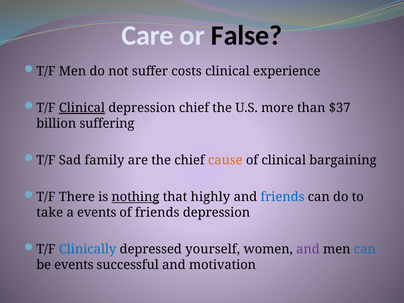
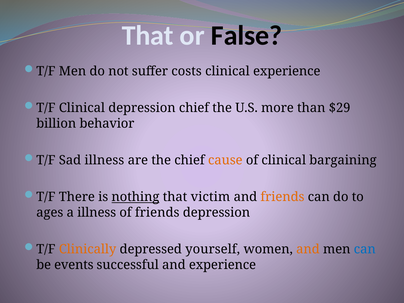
Care at (148, 36): Care -> That
Clinical at (82, 108) underline: present -> none
$37: $37 -> $29
suffering: suffering -> behavior
Sad family: family -> illness
highly: highly -> victim
friends at (282, 197) colour: blue -> orange
take: take -> ages
a events: events -> illness
Clinically colour: blue -> orange
and at (308, 249) colour: purple -> orange
and motivation: motivation -> experience
